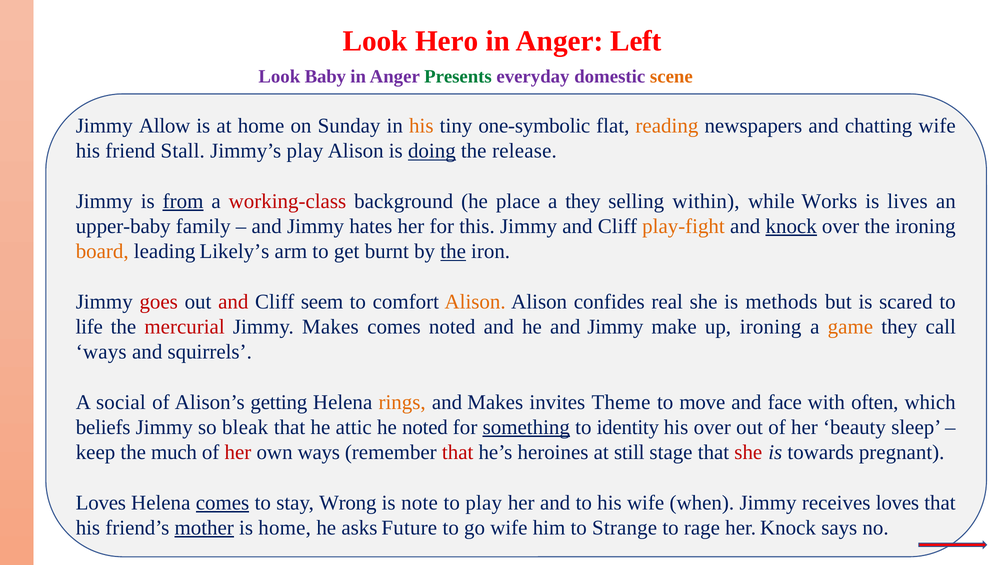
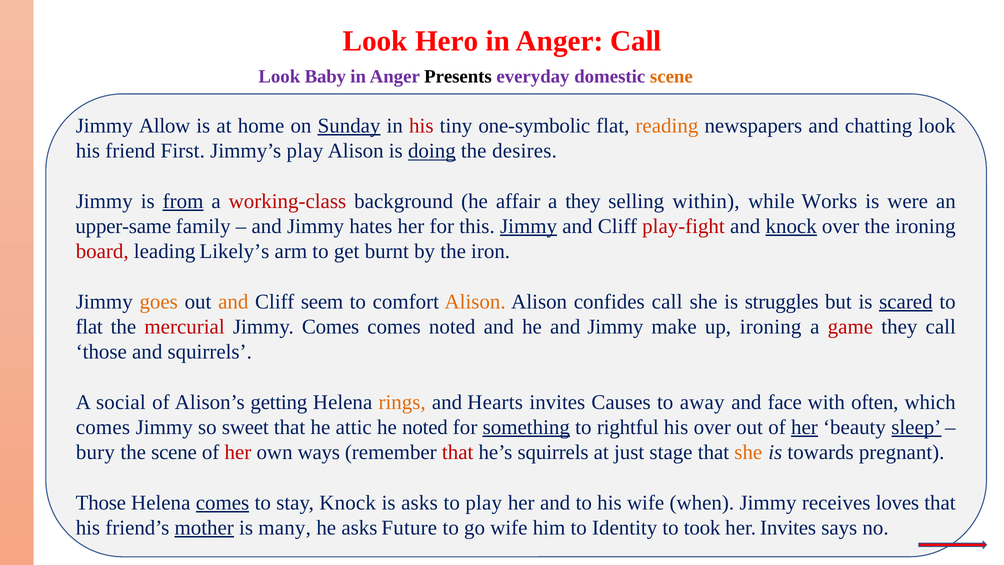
Anger Left: Left -> Call
Presents colour: green -> black
Sunday underline: none -> present
his at (421, 126) colour: orange -> red
chatting wife: wife -> look
Stall: Stall -> First
release: release -> desires
place: place -> affair
lives: lives -> were
upper-baby: upper-baby -> upper-same
Jimmy at (529, 226) underline: none -> present
play-fight colour: orange -> red
board colour: orange -> red
the at (453, 251) underline: present -> none
goes colour: red -> orange
and at (233, 302) colour: red -> orange
confides real: real -> call
methods: methods -> struggles
scared underline: none -> present
life at (89, 327): life -> flat
Jimmy Makes: Makes -> Comes
game colour: orange -> red
ways at (101, 352): ways -> those
and Makes: Makes -> Hearts
Theme: Theme -> Causes
move: move -> away
beliefs at (103, 427): beliefs -> comes
bleak: bleak -> sweet
identity: identity -> rightful
her at (804, 427) underline: none -> present
sleep underline: none -> present
keep: keep -> bury
the much: much -> scene
he’s heroines: heroines -> squirrels
still: still -> just
she at (748, 452) colour: red -> orange
Loves at (101, 502): Loves -> Those
stay Wrong: Wrong -> Knock
is note: note -> asks
is home: home -> many
Strange: Strange -> Identity
rage: rage -> took
her Knock: Knock -> Invites
